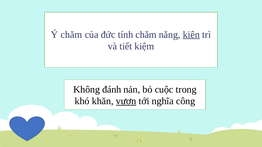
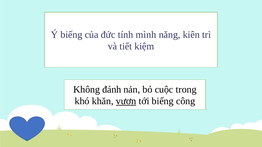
Ý chăm: chăm -> biếng
tính chăm: chăm -> mình
kiên underline: present -> none
tới nghĩa: nghĩa -> biếng
